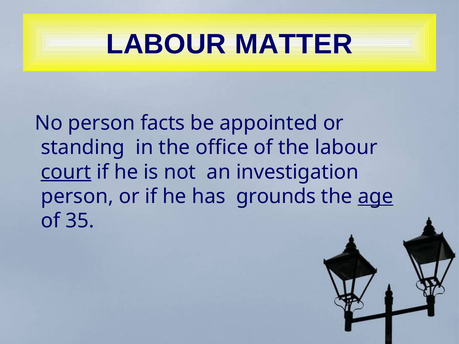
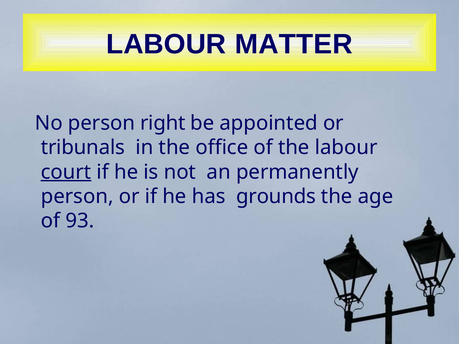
facts: facts -> right
standing: standing -> tribunals
investigation: investigation -> permanently
age underline: present -> none
35: 35 -> 93
